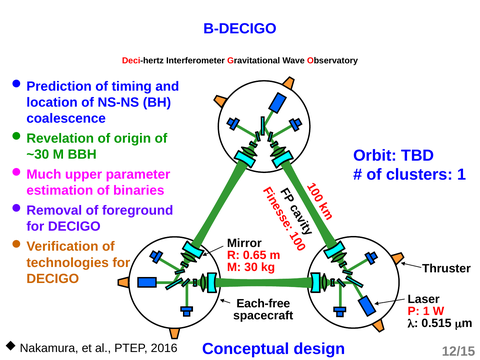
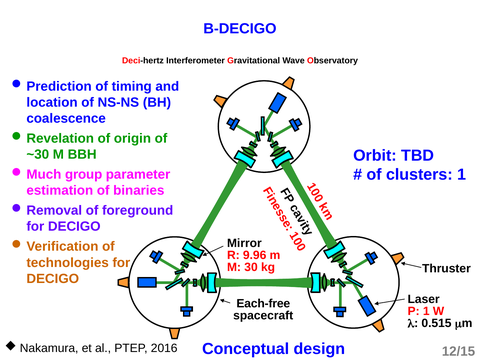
upper: upper -> group
0.65: 0.65 -> 9.96
